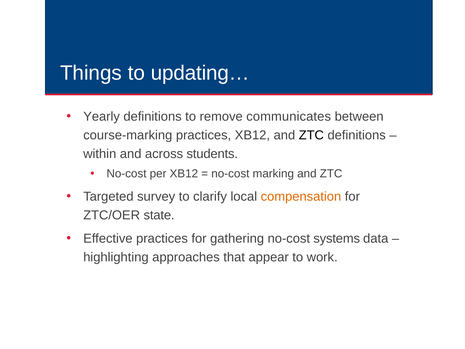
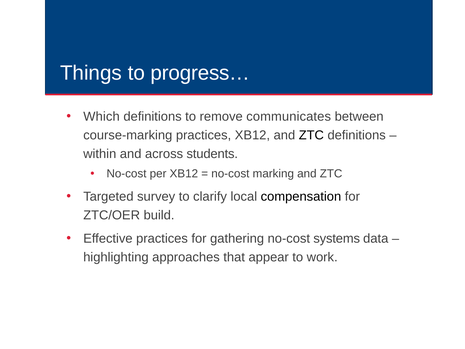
updating…: updating… -> progress…
Yearly: Yearly -> Which
compensation colour: orange -> black
state: state -> build
